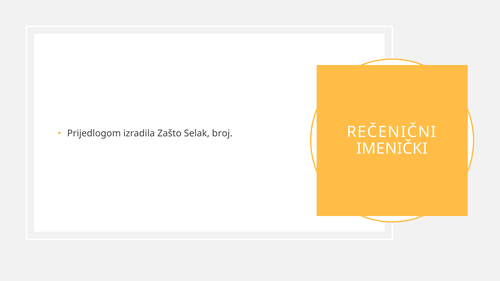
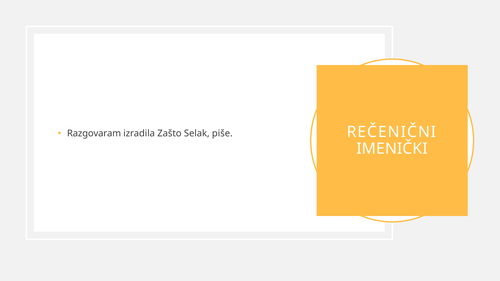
Prijedlogom: Prijedlogom -> Razgovaram
broj: broj -> piše
